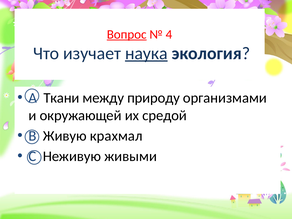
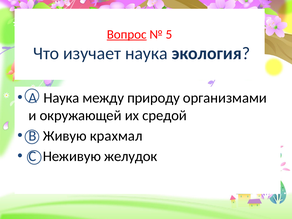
4: 4 -> 5
наука at (146, 53) underline: present -> none
А Ткани: Ткани -> Наука
живыми: живыми -> желудок
